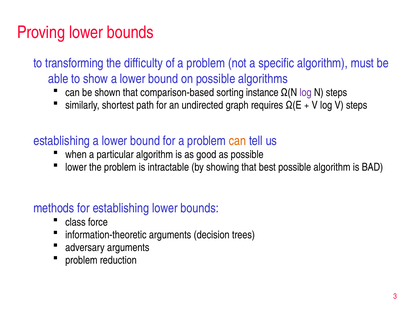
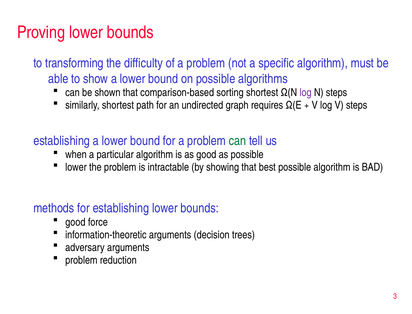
sorting instance: instance -> shortest
can at (238, 141) colour: orange -> green
class at (75, 222): class -> good
